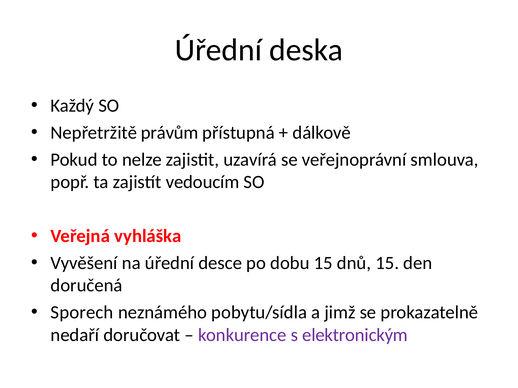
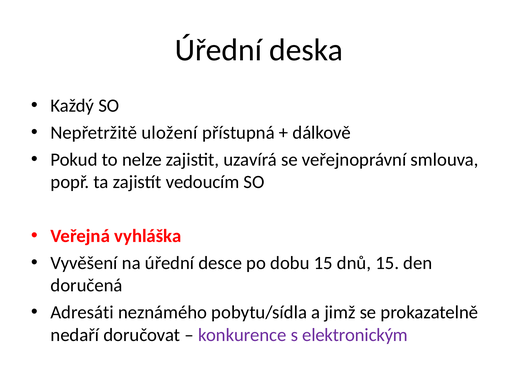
právům: právům -> uložení
Sporech: Sporech -> Adresáti
